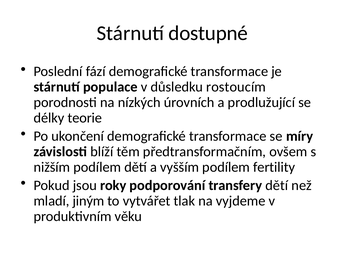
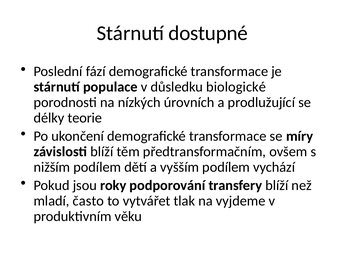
rostoucím: rostoucím -> biologické
fertility: fertility -> vychází
transfery dětí: dětí -> blíží
jiným: jiným -> často
